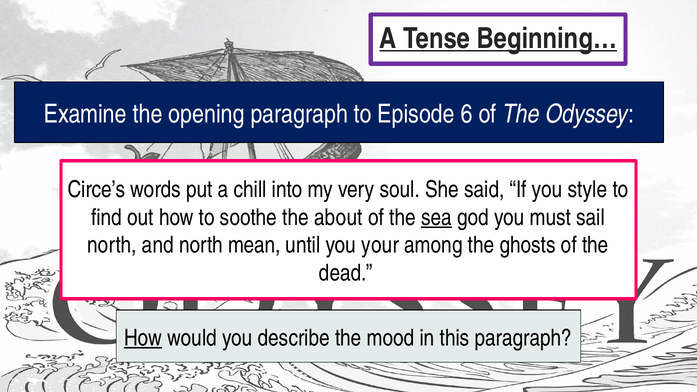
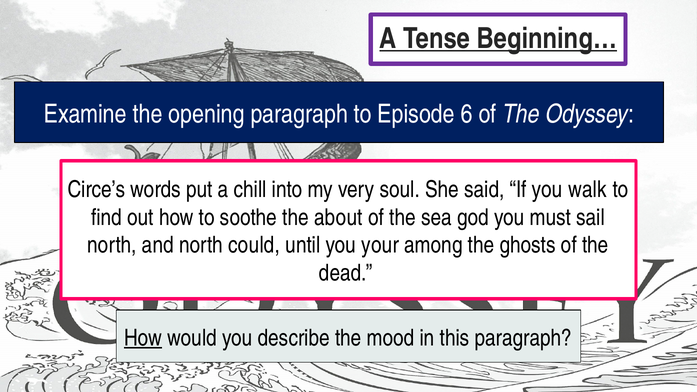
style: style -> walk
sea underline: present -> none
mean: mean -> could
